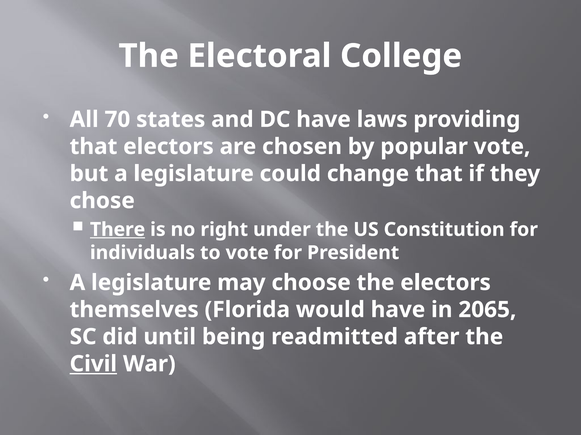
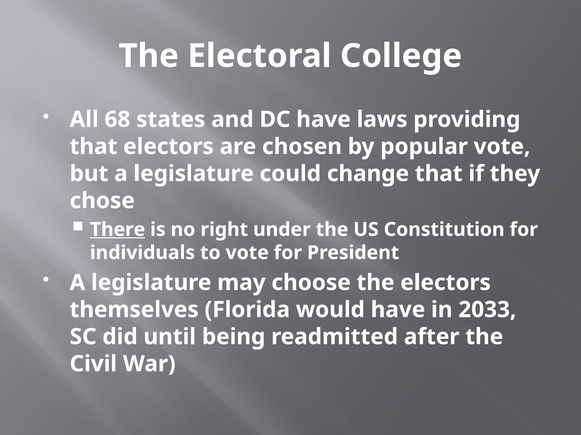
70: 70 -> 68
2065: 2065 -> 2033
Civil underline: present -> none
